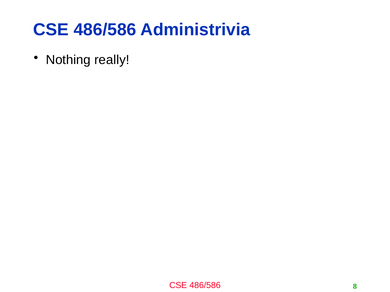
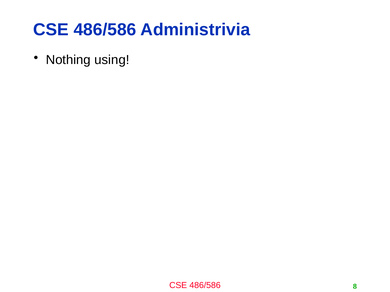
really: really -> using
